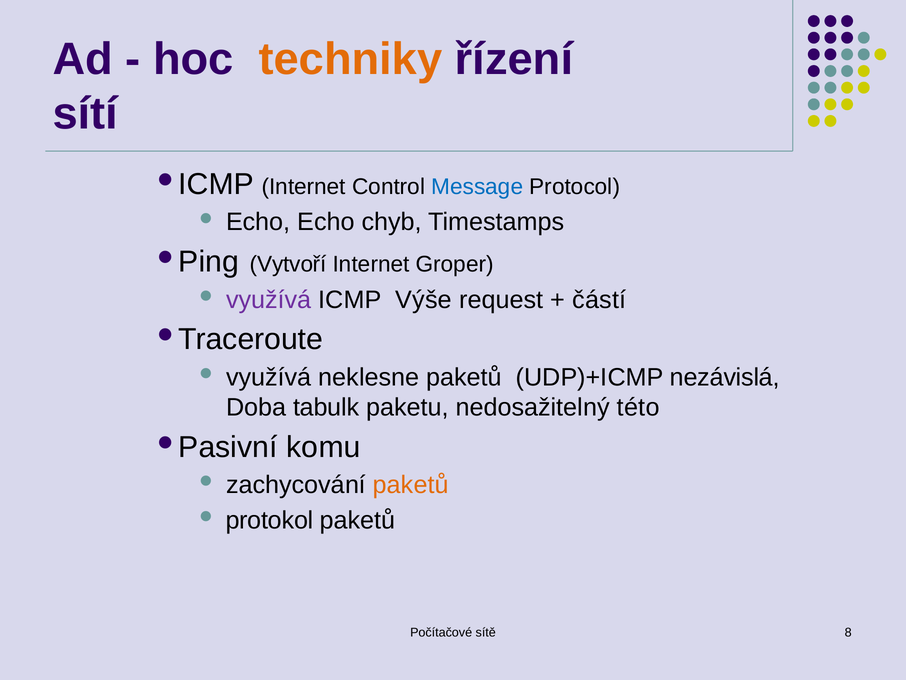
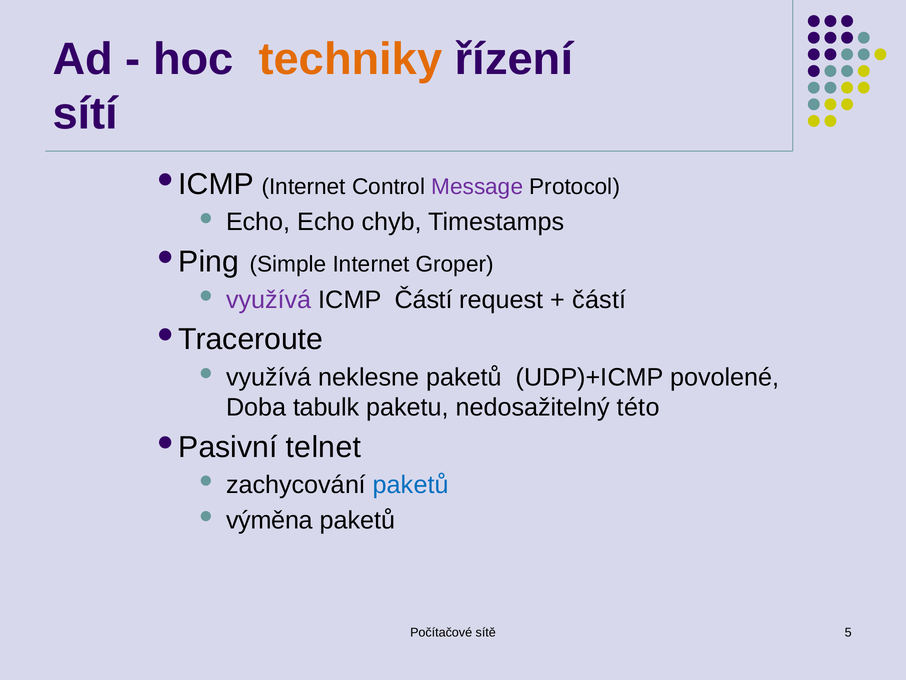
Message colour: blue -> purple
Vytvoří: Vytvoří -> Simple
ICMP Výše: Výše -> Částí
nezávislá: nezávislá -> povolené
komu: komu -> telnet
paketů at (411, 485) colour: orange -> blue
protokol: protokol -> výměna
8: 8 -> 5
